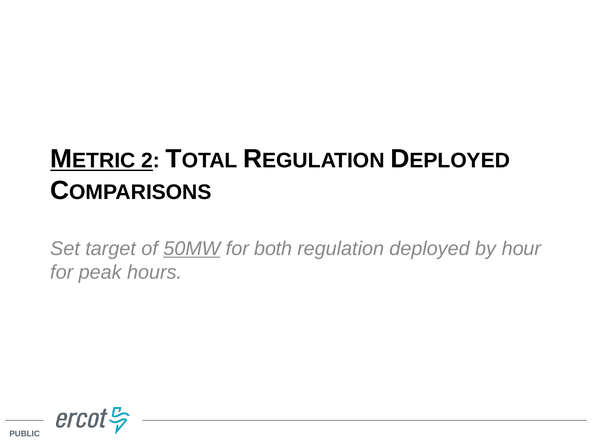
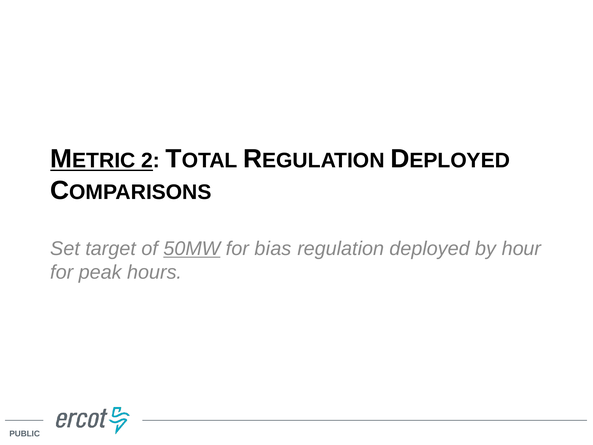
both: both -> bias
